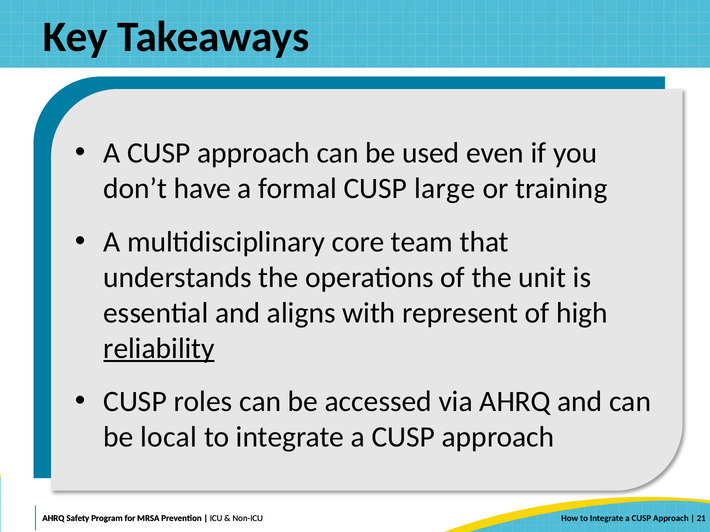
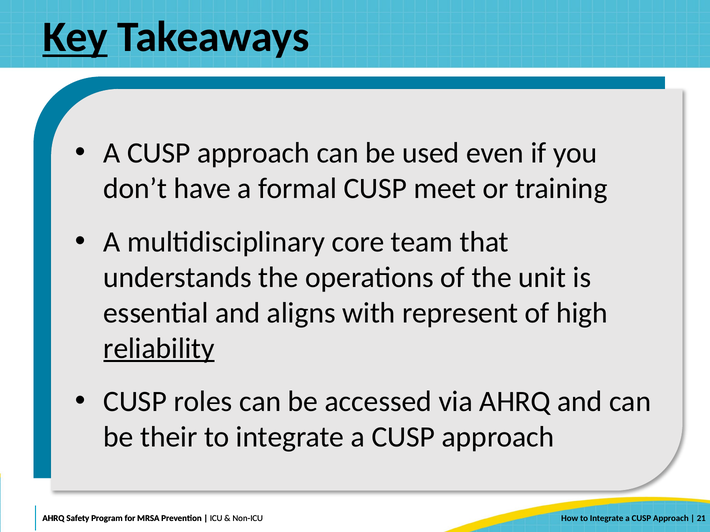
Key underline: none -> present
large: large -> meet
local: local -> their
